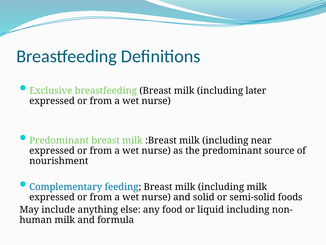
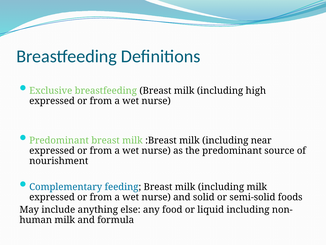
later: later -> high
